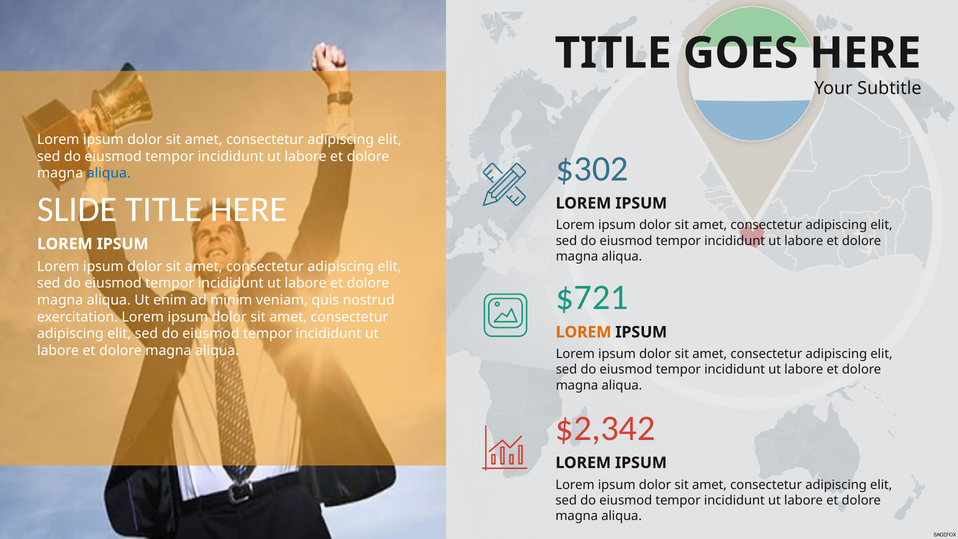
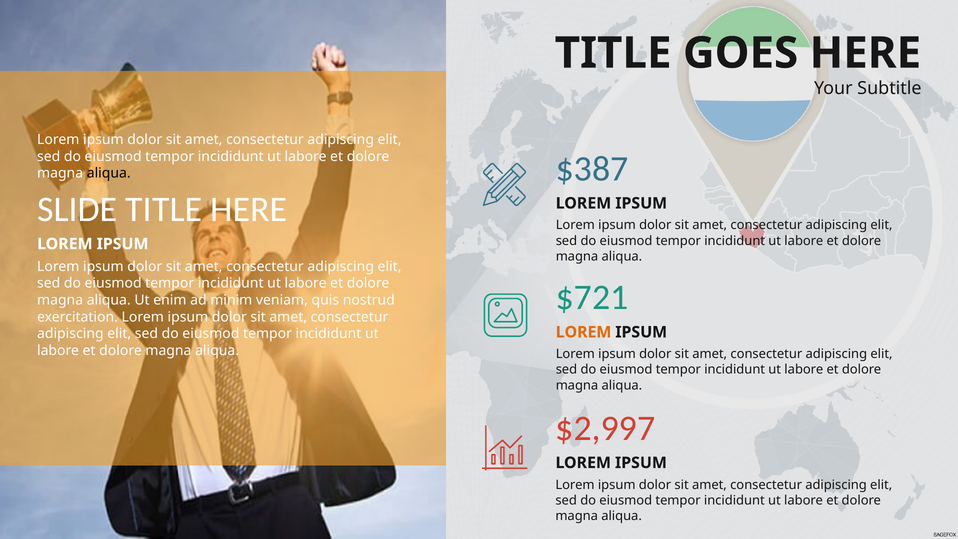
$302: $302 -> $387
aliqua at (109, 173) colour: blue -> black
$2,342: $2,342 -> $2,997
